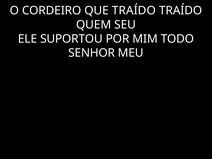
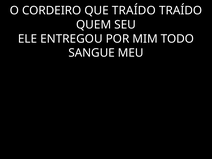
SUPORTOU: SUPORTOU -> ENTREGOU
SENHOR: SENHOR -> SANGUE
